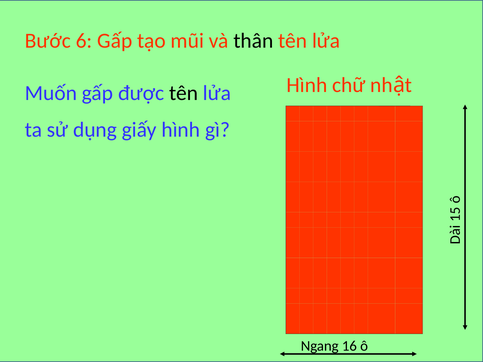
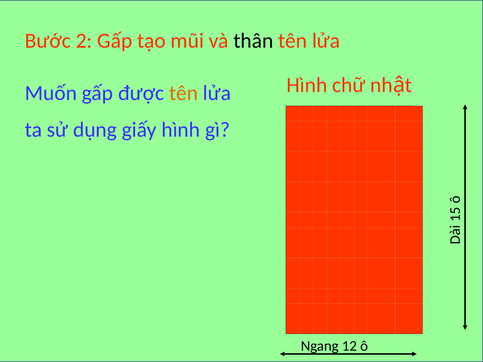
6: 6 -> 2
tên at (184, 93) colour: black -> orange
16: 16 -> 12
